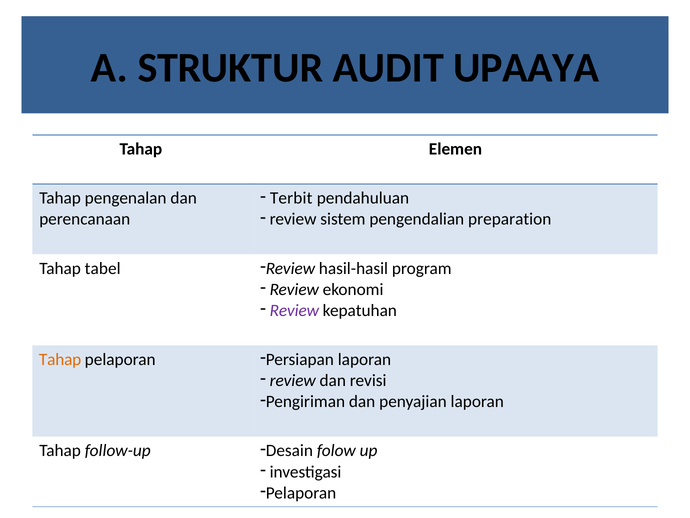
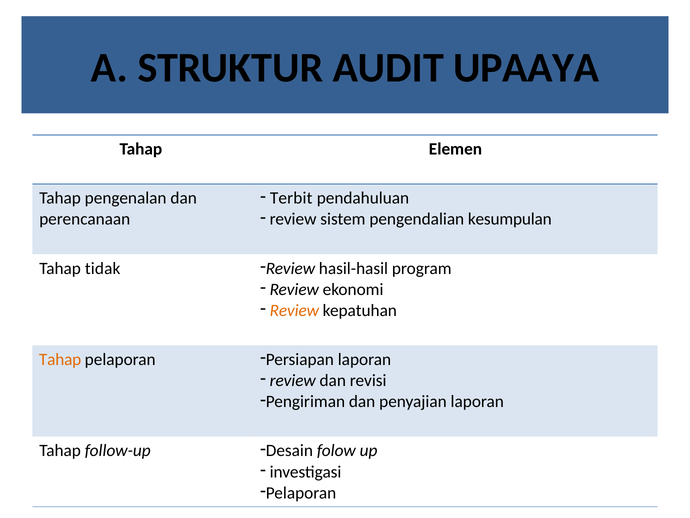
preparation: preparation -> kesumpulan
tabel: tabel -> tidak
Review at (294, 310) colour: purple -> orange
